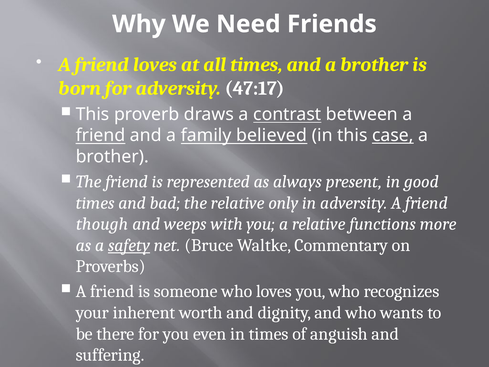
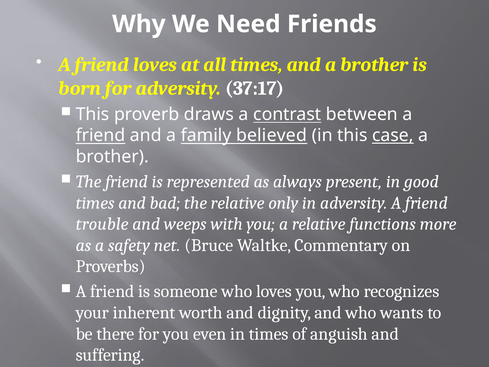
47:17: 47:17 -> 37:17
though: though -> trouble
safety underline: present -> none
